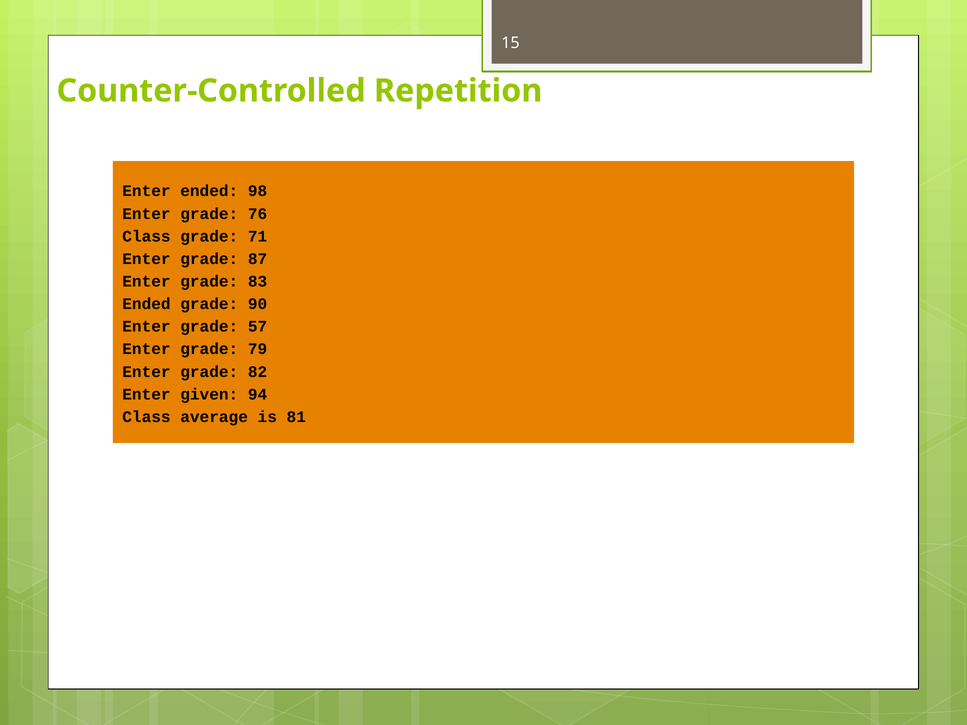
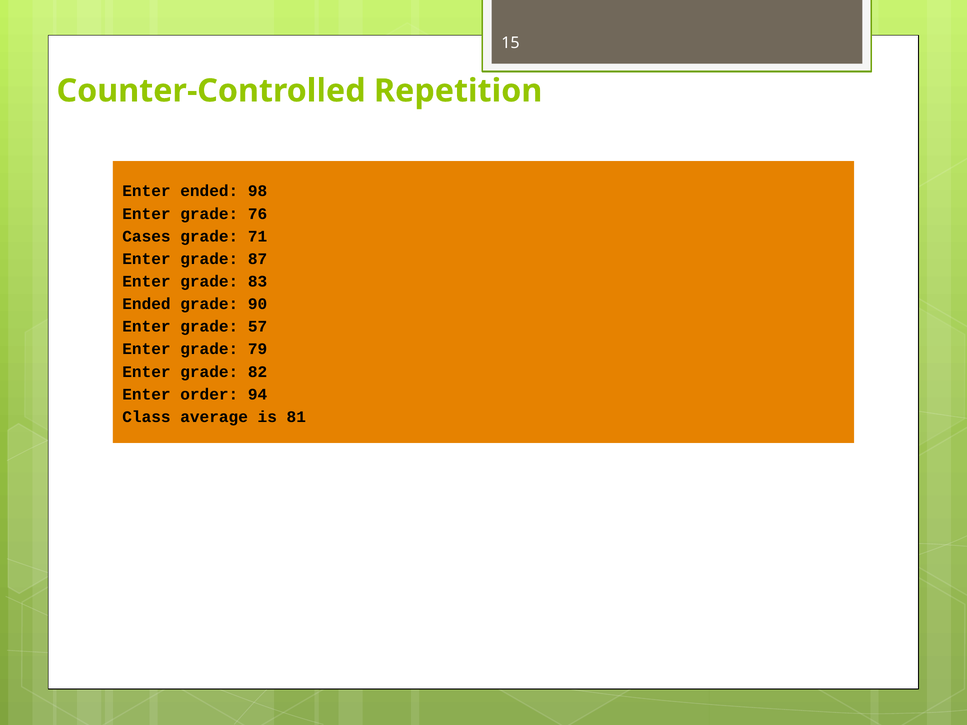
Class at (146, 236): Class -> Cases
given: given -> order
